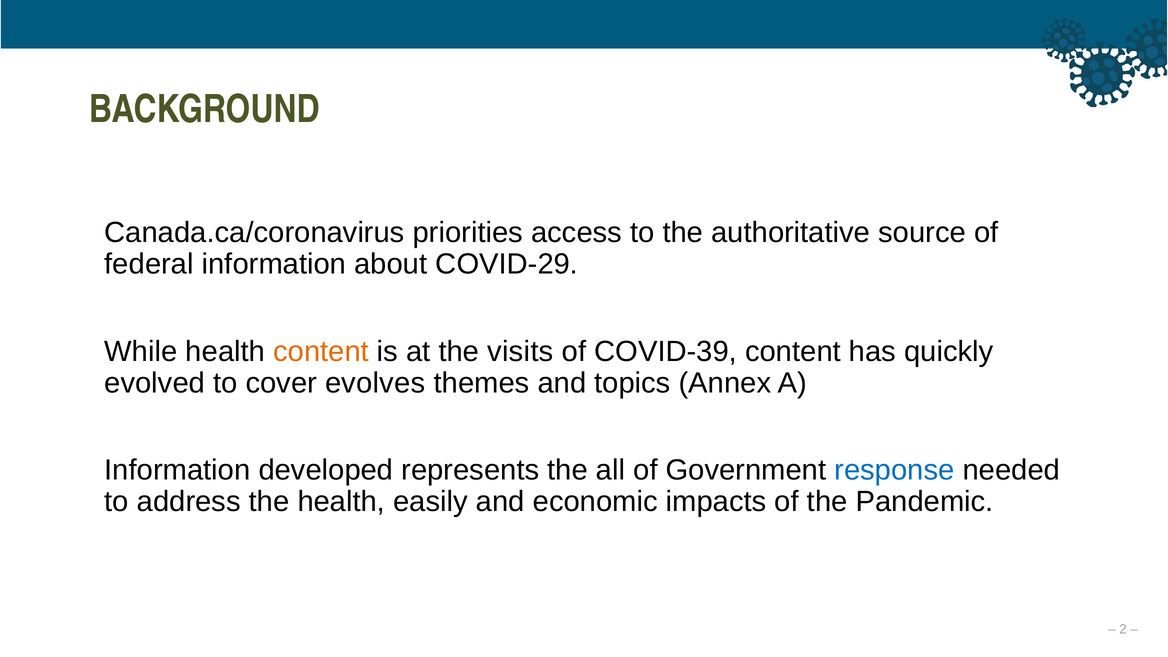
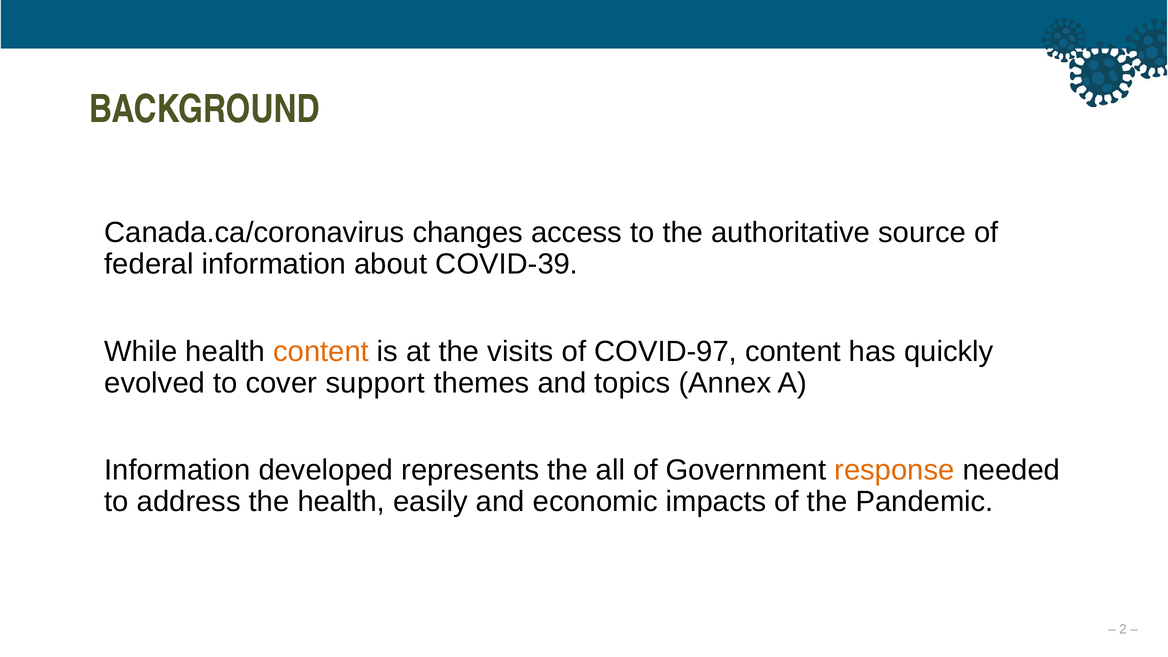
priorities: priorities -> changes
COVID-29: COVID-29 -> COVID-39
COVID-39: COVID-39 -> COVID-97
evolves: evolves -> support
response colour: blue -> orange
